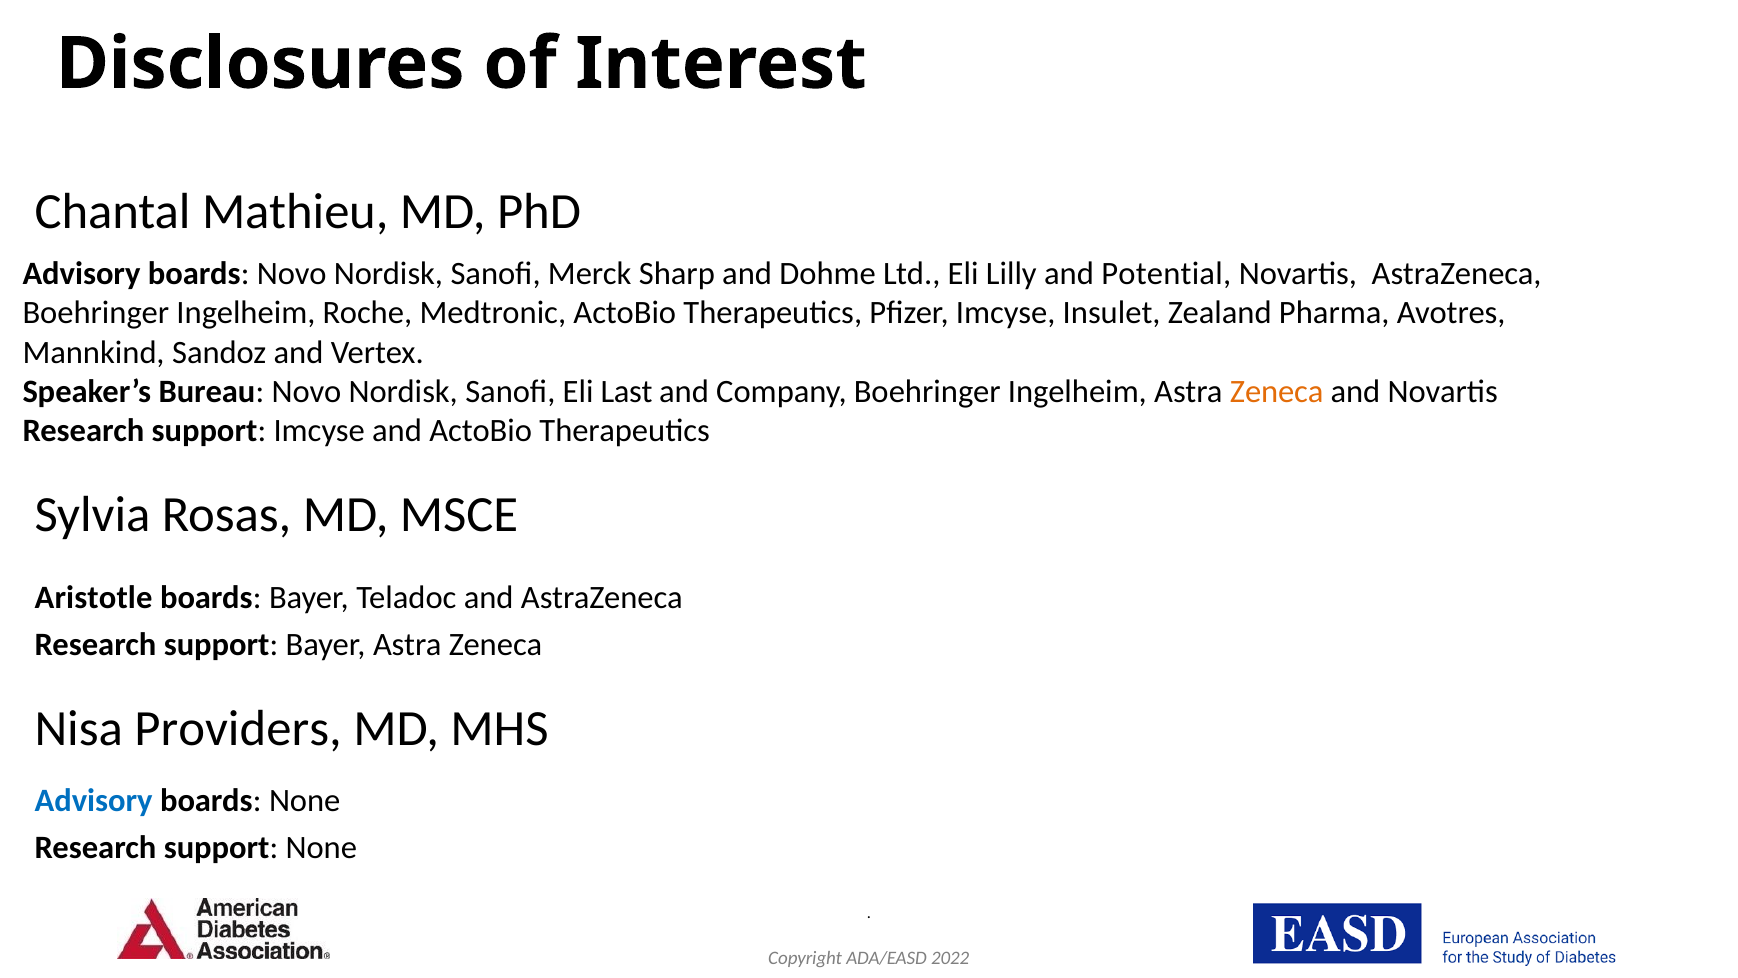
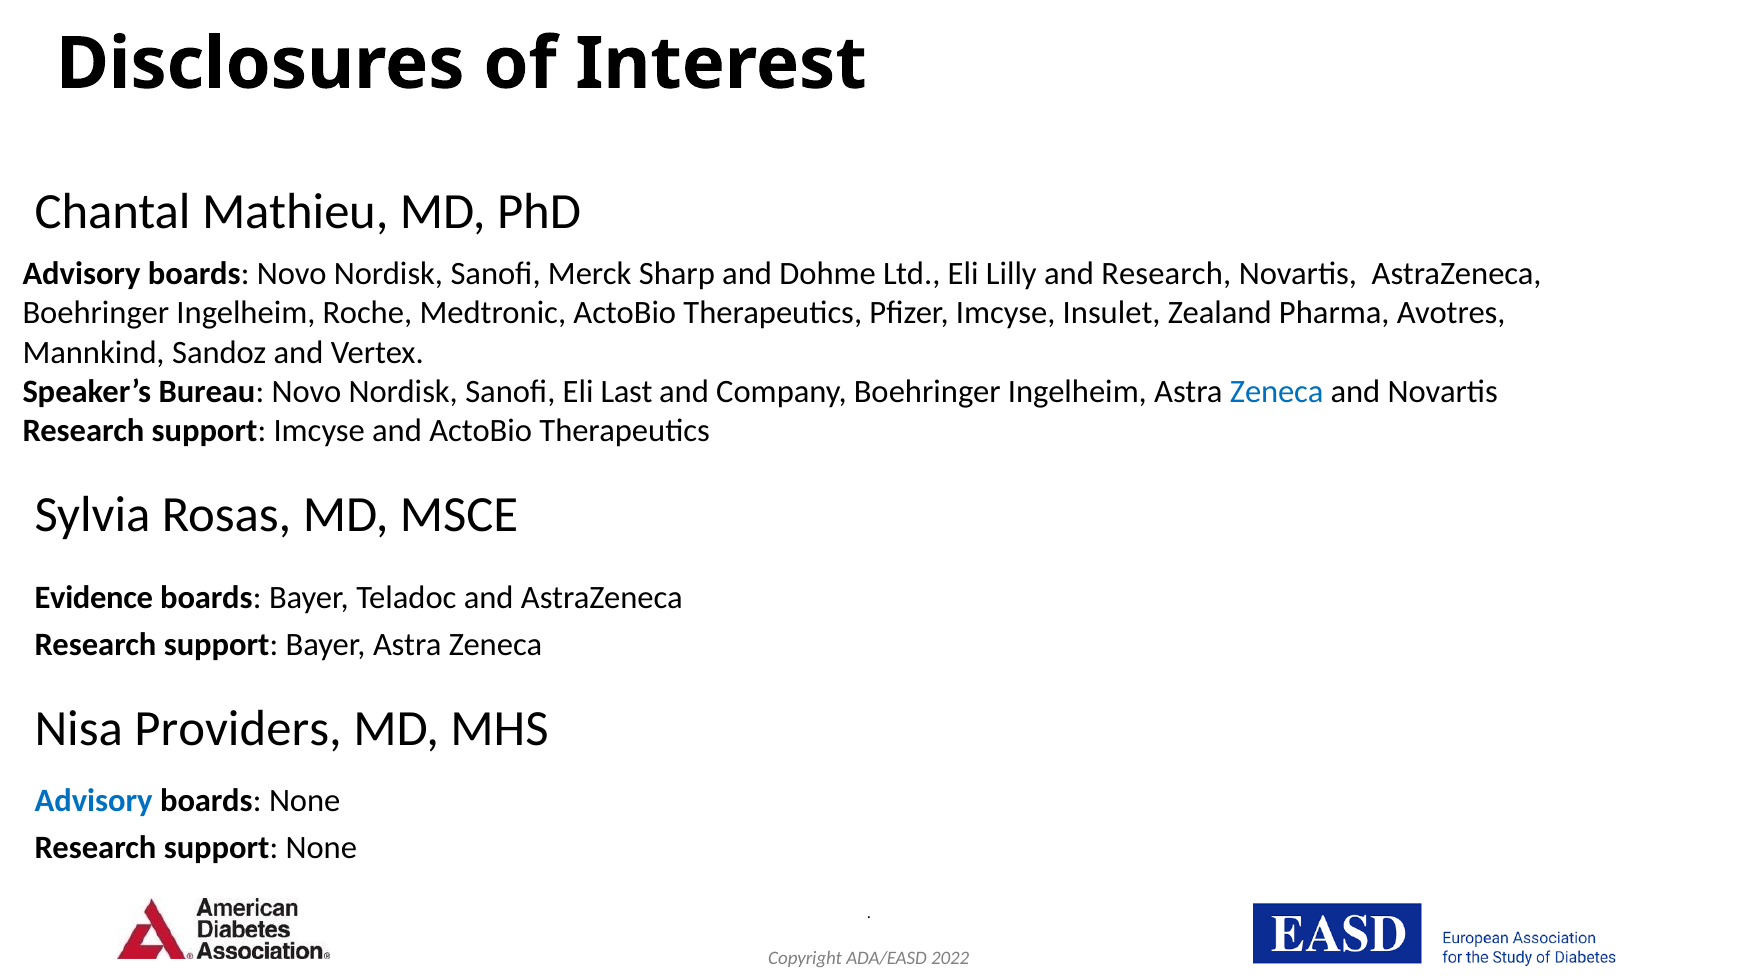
and Potential: Potential -> Research
Zeneca at (1277, 391) colour: orange -> blue
Aristotle: Aristotle -> Evidence
